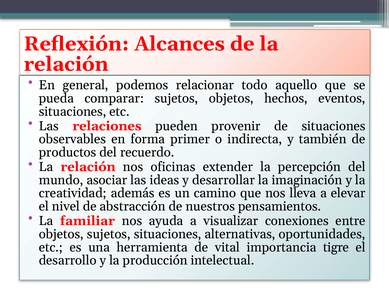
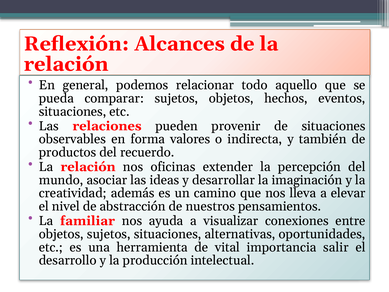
primer: primer -> valores
tigre: tigre -> salir
